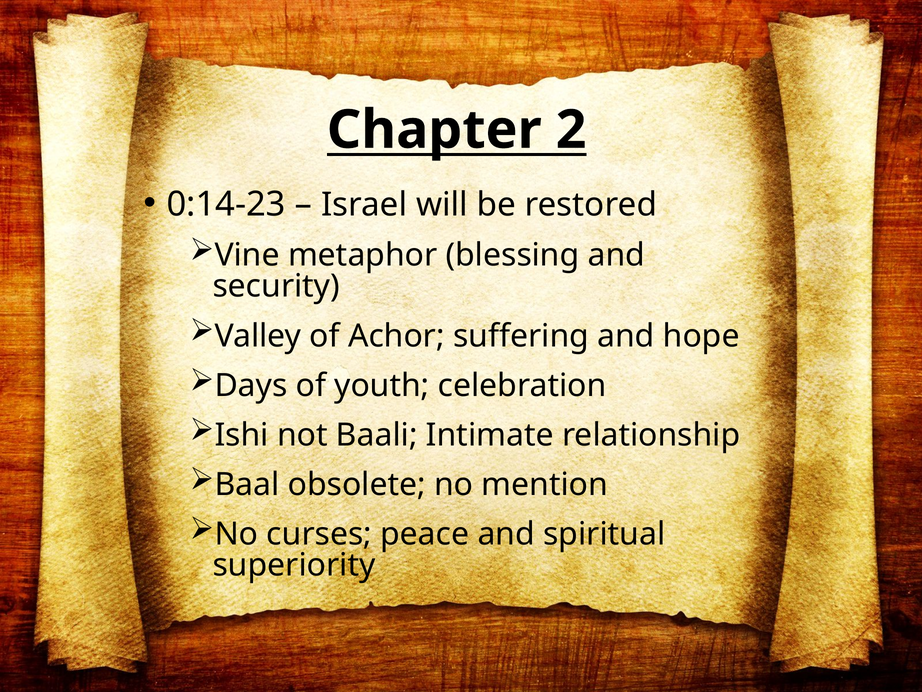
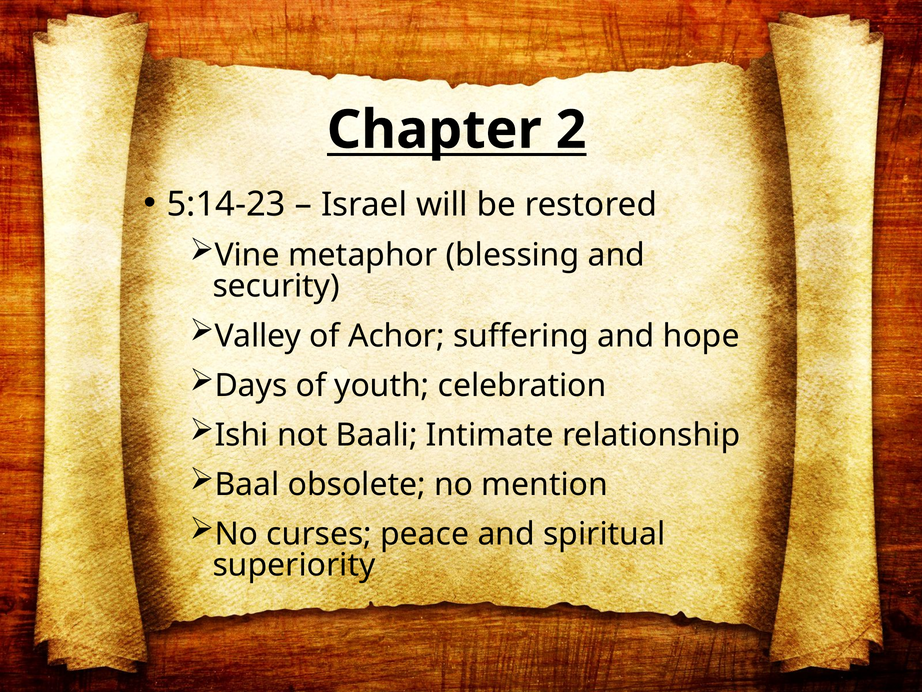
0:14-23: 0:14-23 -> 5:14-23
